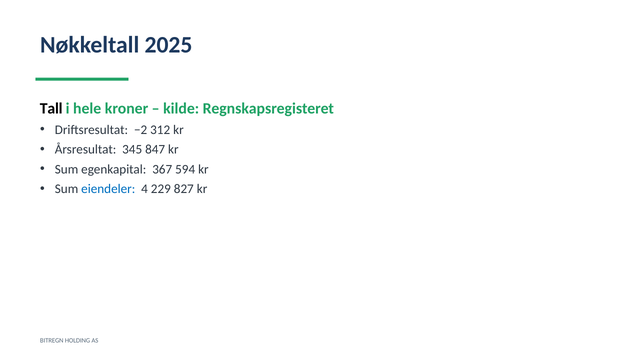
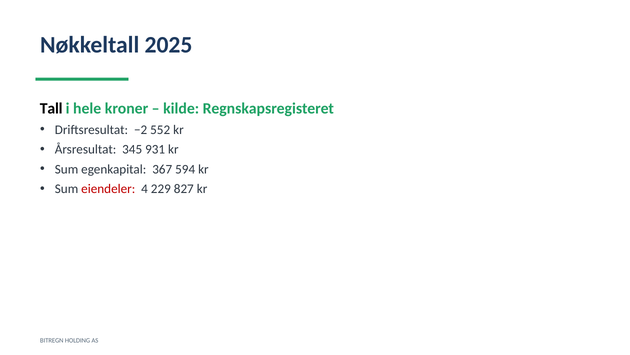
312: 312 -> 552
847: 847 -> 931
eiendeler colour: blue -> red
